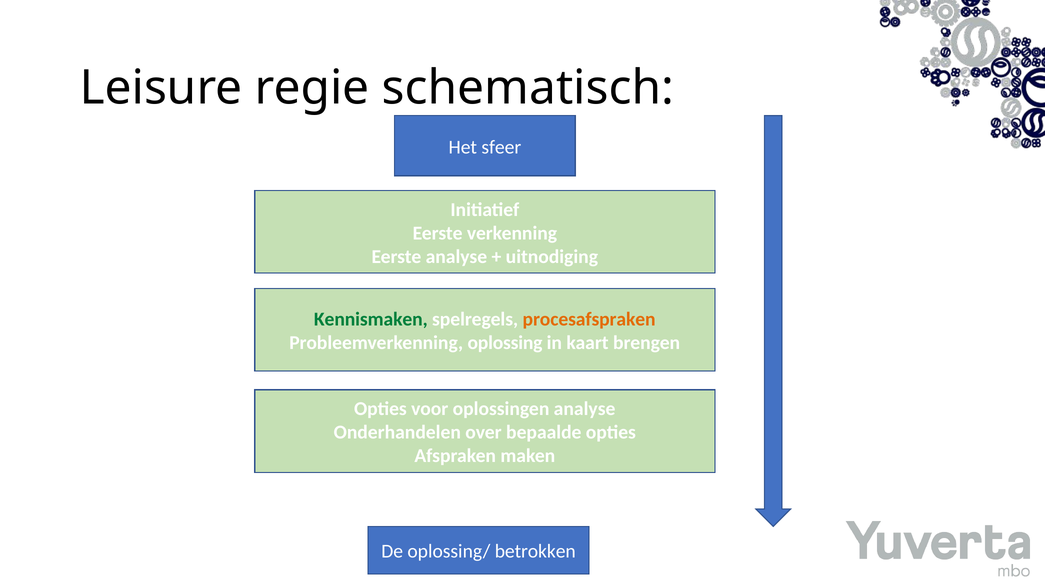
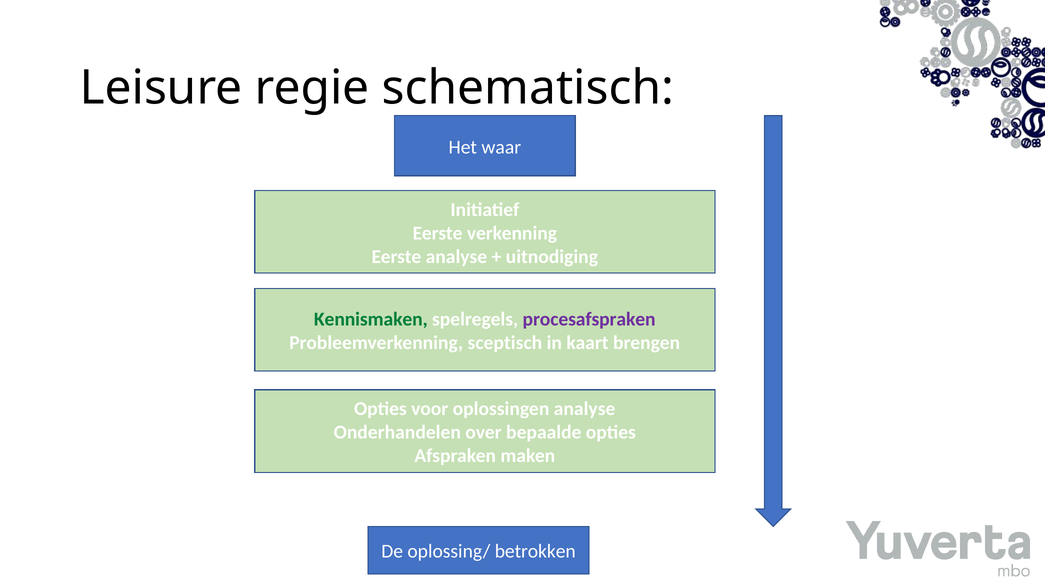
sfeer: sfeer -> waar
procesafspraken colour: orange -> purple
oplossing: oplossing -> sceptisch
